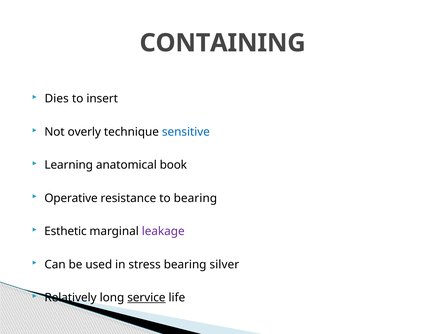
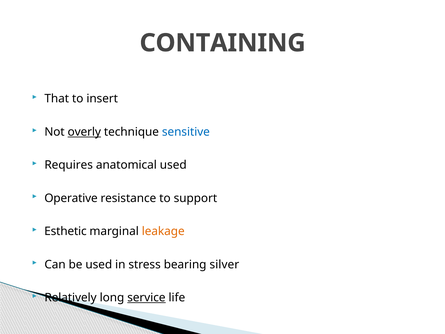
Dies: Dies -> That
overly underline: none -> present
Learning: Learning -> Requires
anatomical book: book -> used
to bearing: bearing -> support
leakage colour: purple -> orange
